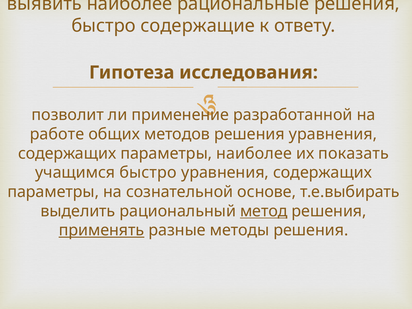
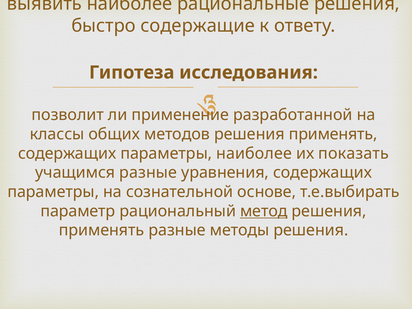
работе: работе -> классы
методов решения уравнения: уравнения -> применять
учащимся быстро: быстро -> разные
выделить: выделить -> параметр
применять at (102, 230) underline: present -> none
